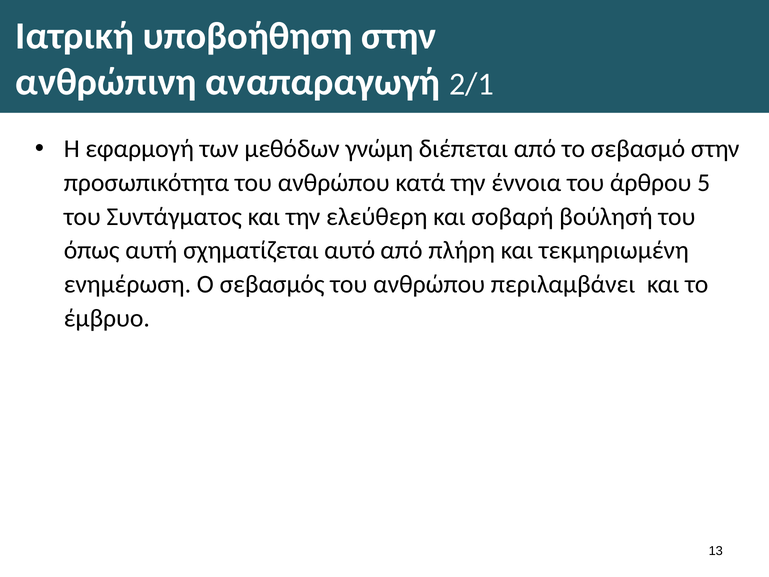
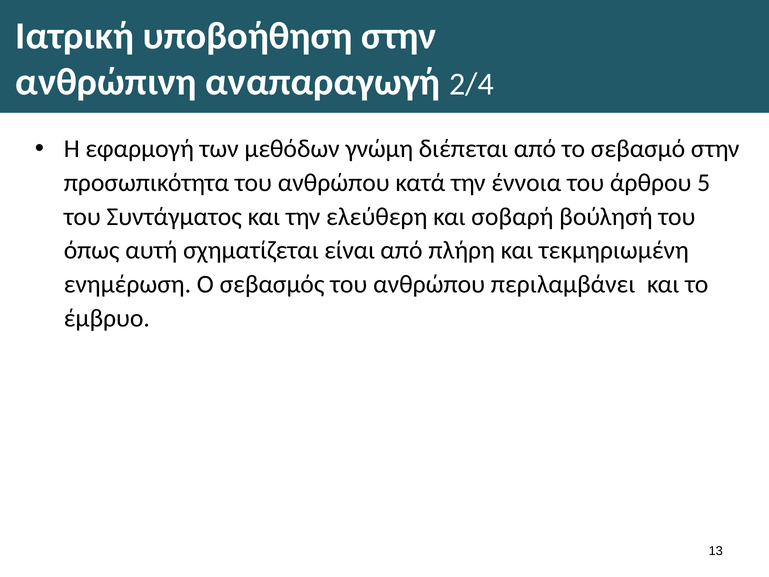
2/1: 2/1 -> 2/4
αυτό: αυτό -> είναι
